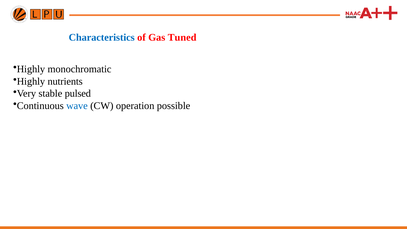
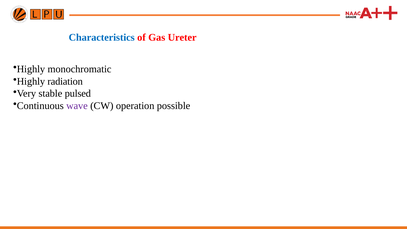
Tuned: Tuned -> Ureter
nutrients: nutrients -> radiation
wave colour: blue -> purple
